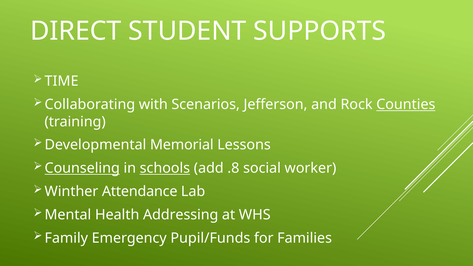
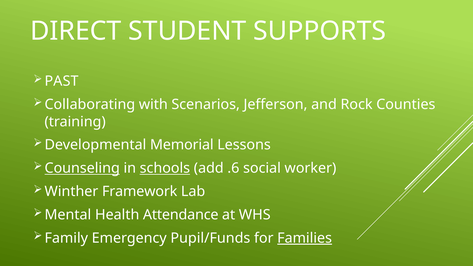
TIME: TIME -> PAST
Counties underline: present -> none
.8: .8 -> .6
Attendance: Attendance -> Framework
Addressing: Addressing -> Attendance
Families underline: none -> present
